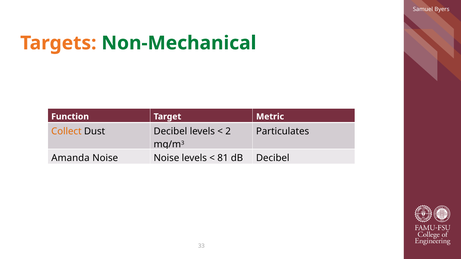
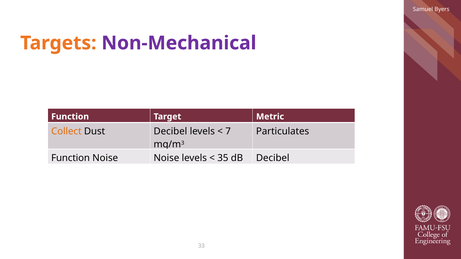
Non-Mechanical colour: green -> purple
2: 2 -> 7
Amanda at (70, 158): Amanda -> Function
81: 81 -> 35
